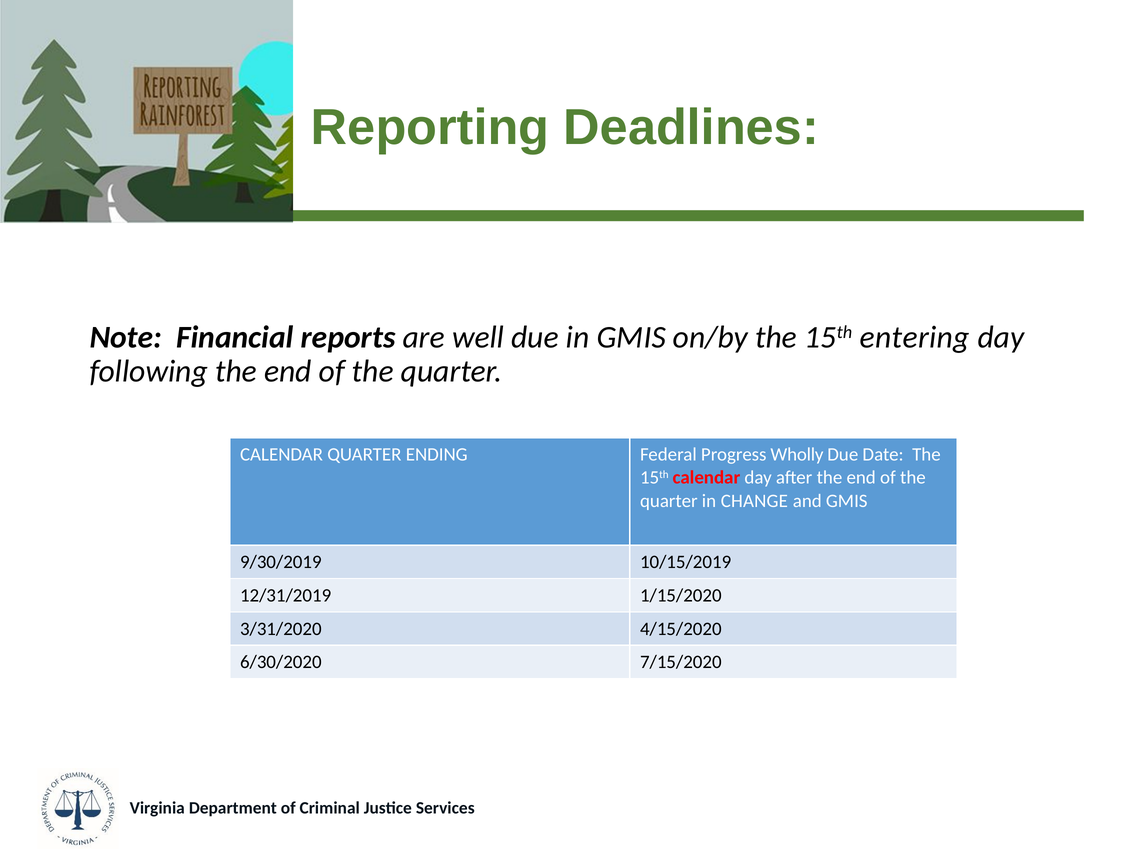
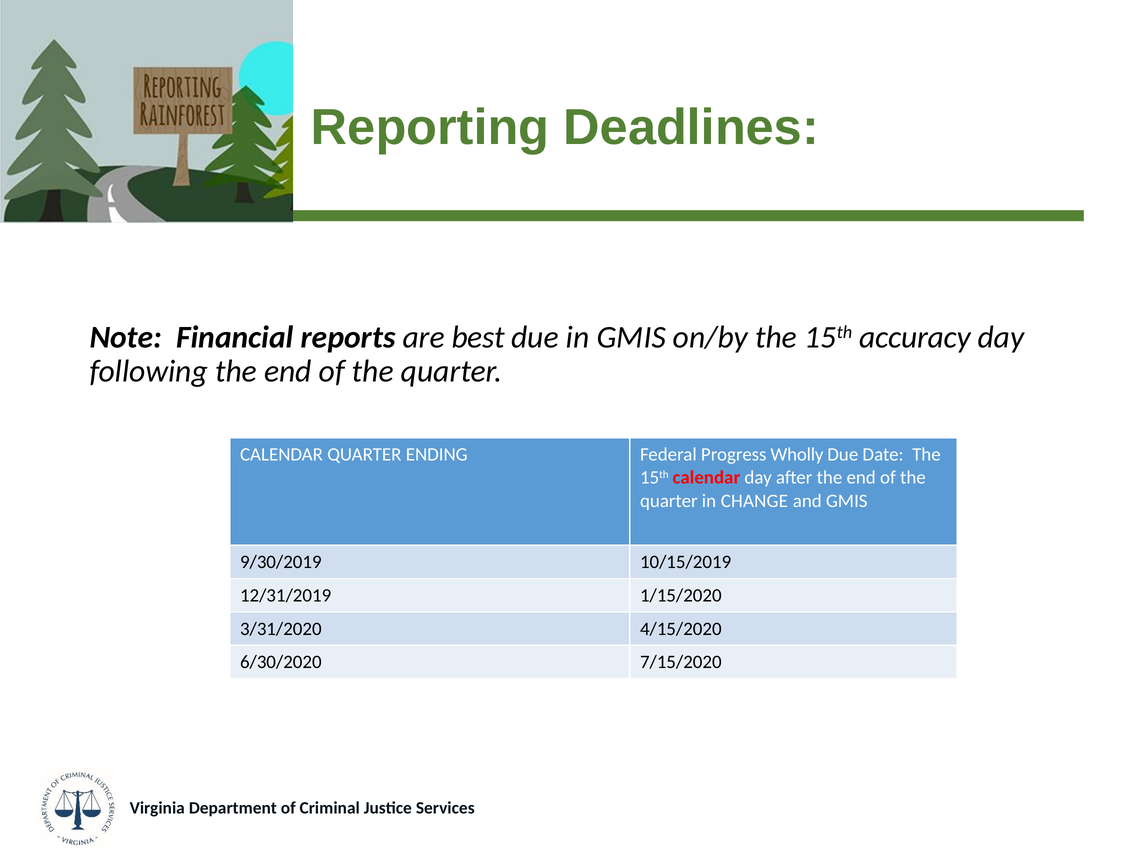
well: well -> best
entering: entering -> accuracy
